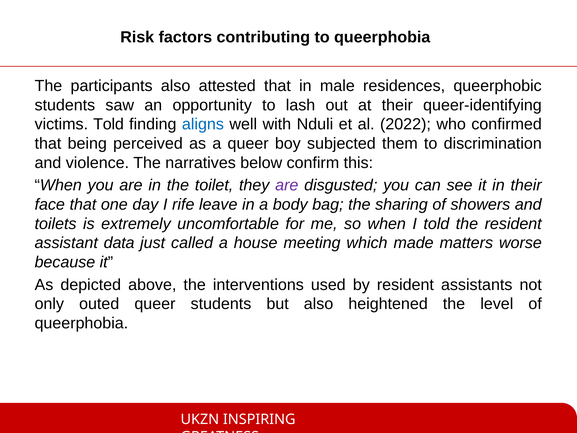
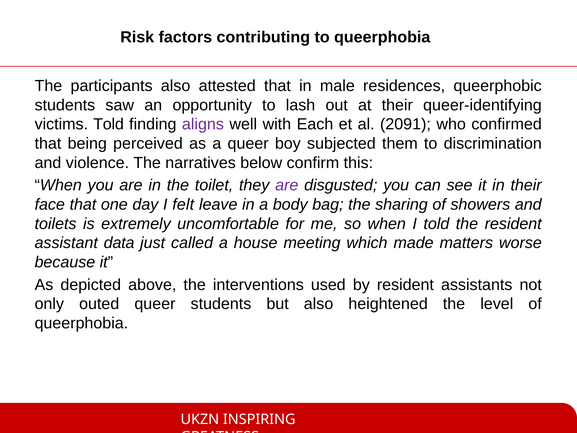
aligns colour: blue -> purple
Nduli: Nduli -> Each
2022: 2022 -> 2091
rife: rife -> felt
